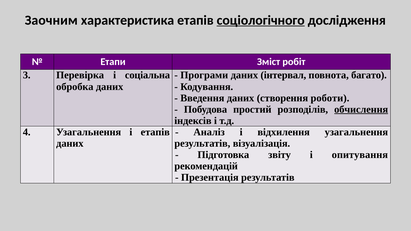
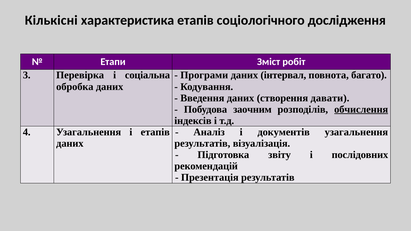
Заочним: Заочним -> Кількісні
соціологічного underline: present -> none
роботи: роботи -> давати
простий: простий -> заочним
відхилення: відхилення -> документів
опитування: опитування -> послідовних
